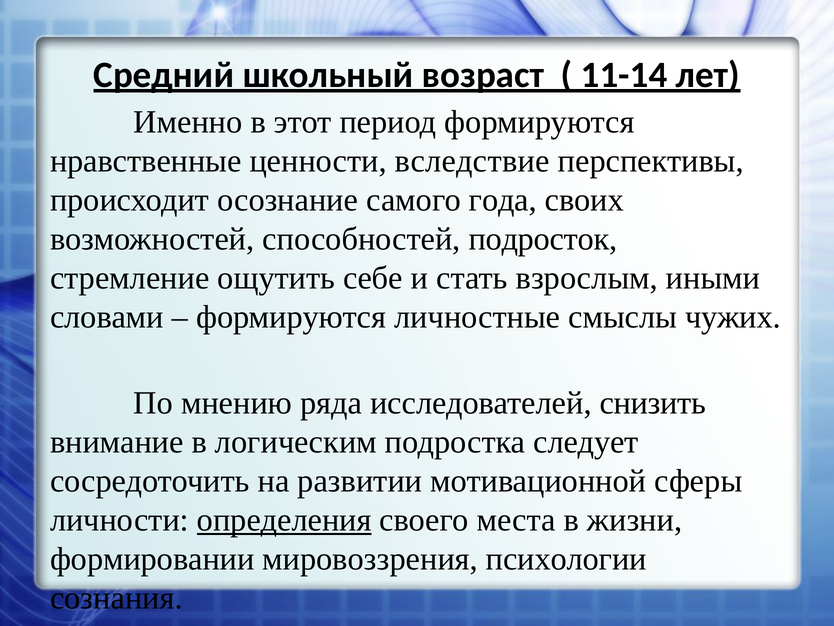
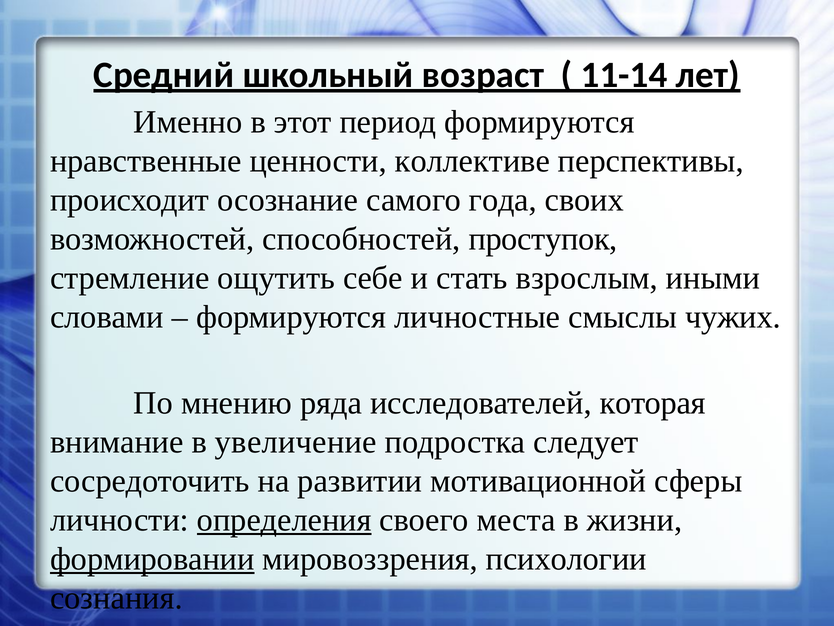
вследствие: вследствие -> коллективе
подросток: подросток -> проступок
снизить: снизить -> которая
логическим: логическим -> увеличение
формировании underline: none -> present
